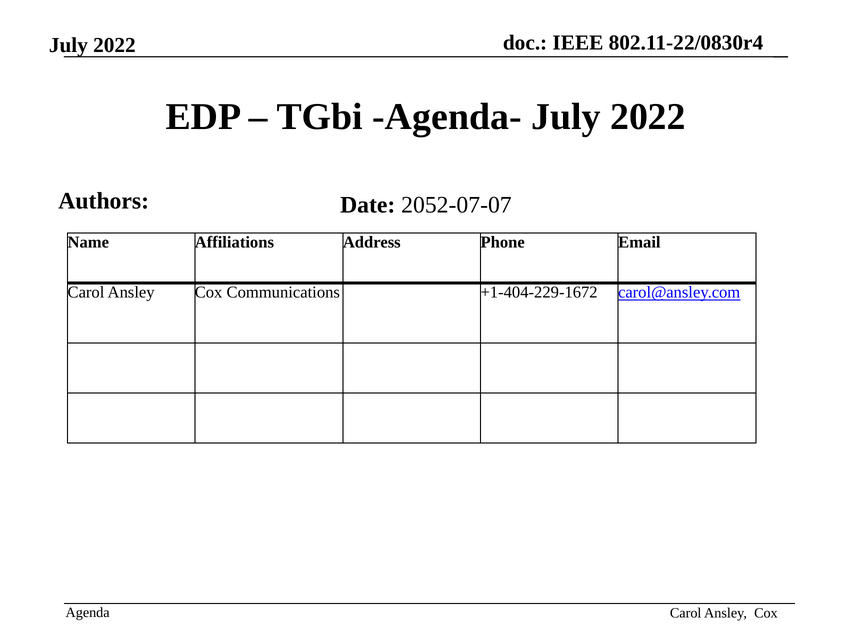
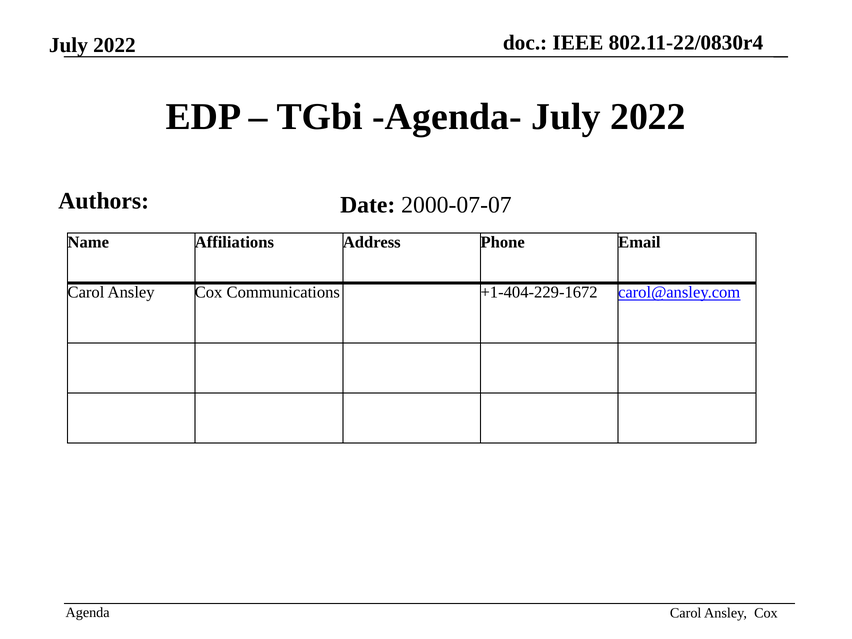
2052-07-07: 2052-07-07 -> 2000-07-07
